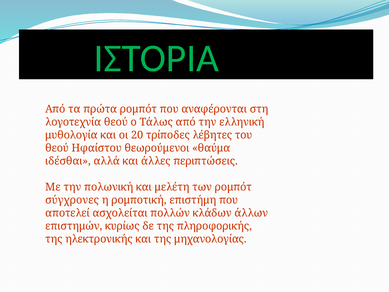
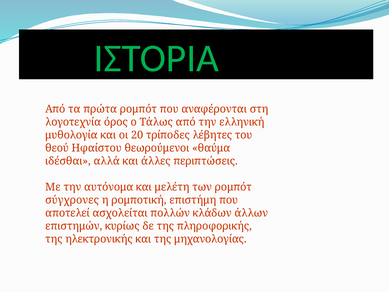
λογοτεχνία θεού: θεού -> όρος
πολωνική: πολωνική -> αυτόνομα
